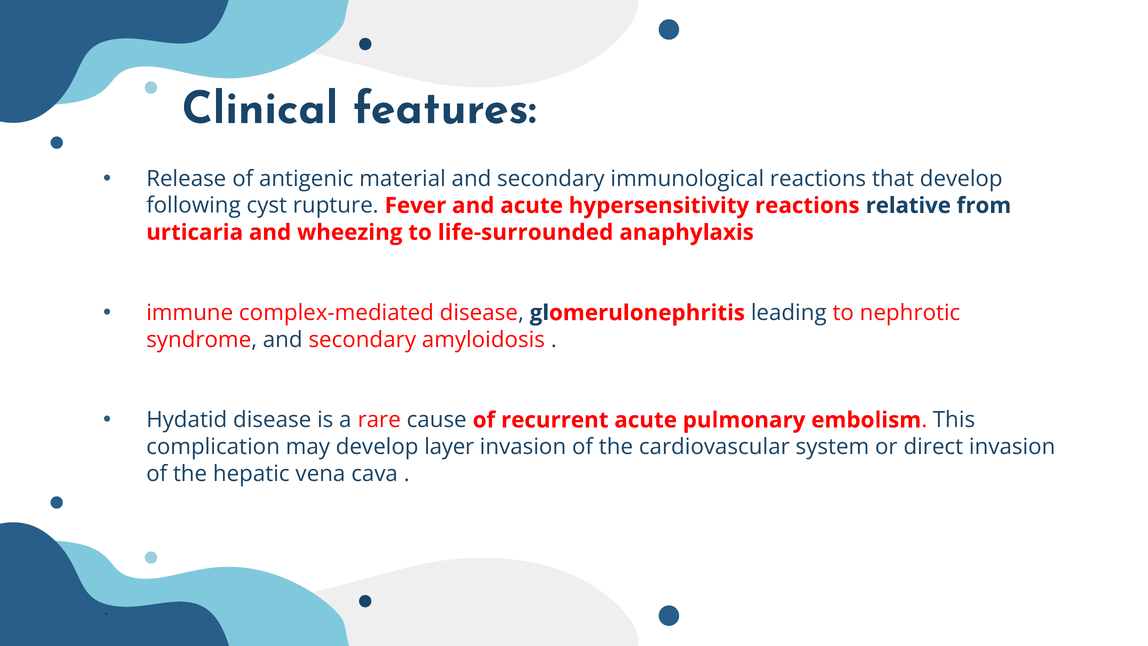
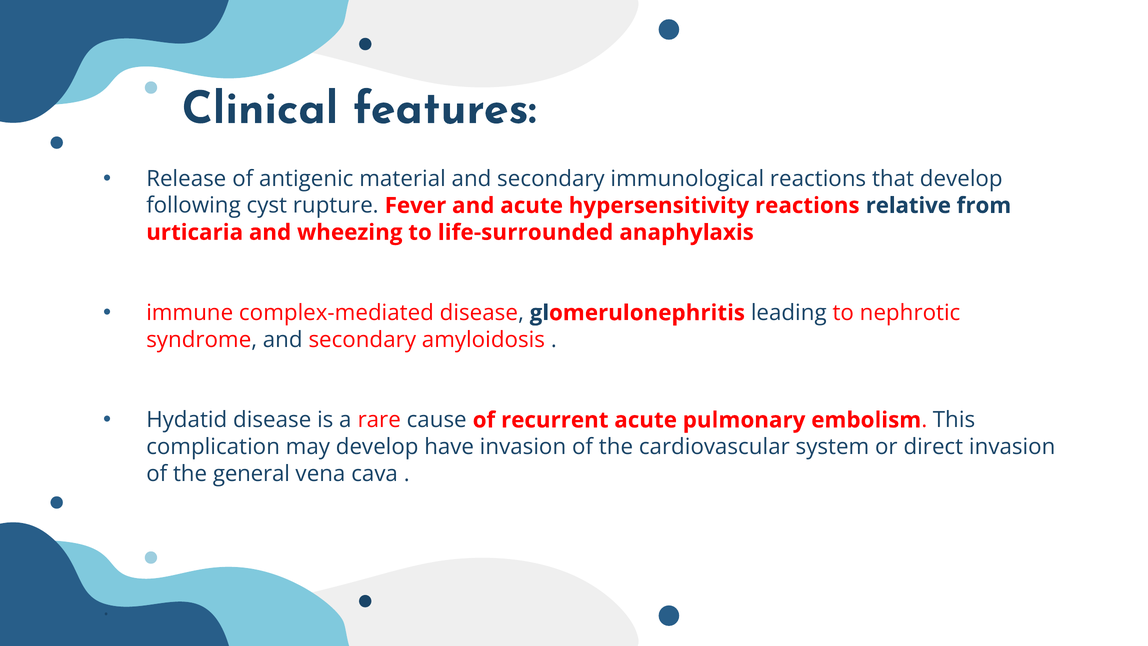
layer: layer -> have
hepatic: hepatic -> general
